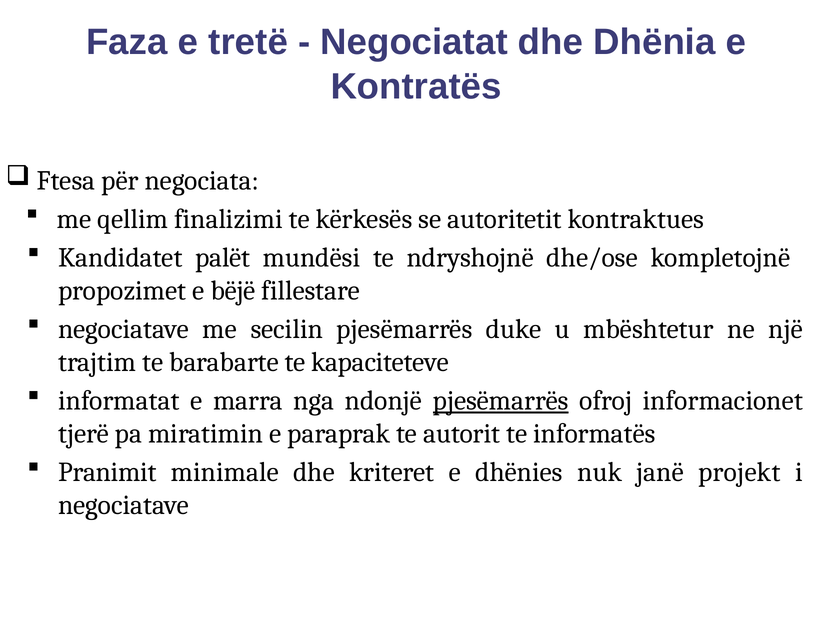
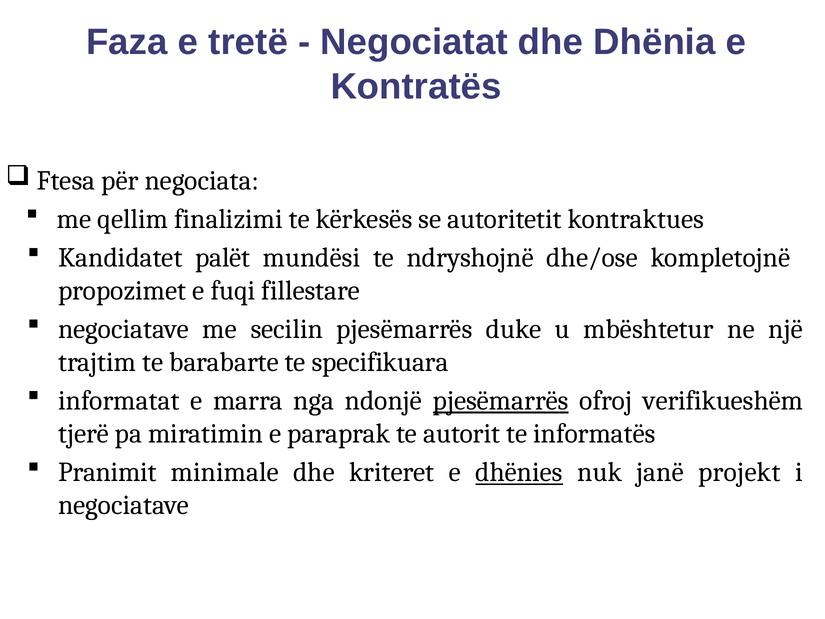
bëjë: bëjë -> fuqi
kapaciteteve: kapaciteteve -> specifikuara
informacionet: informacionet -> verifikueshëm
dhënies underline: none -> present
